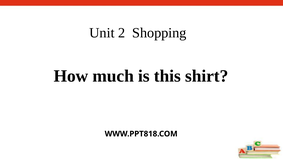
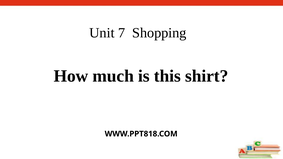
2: 2 -> 7
